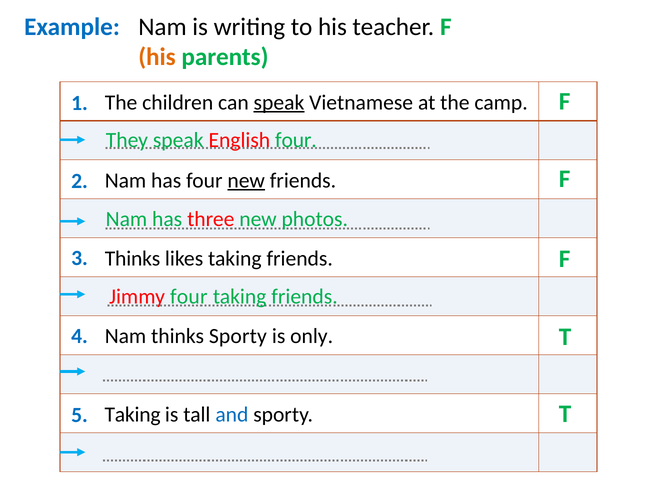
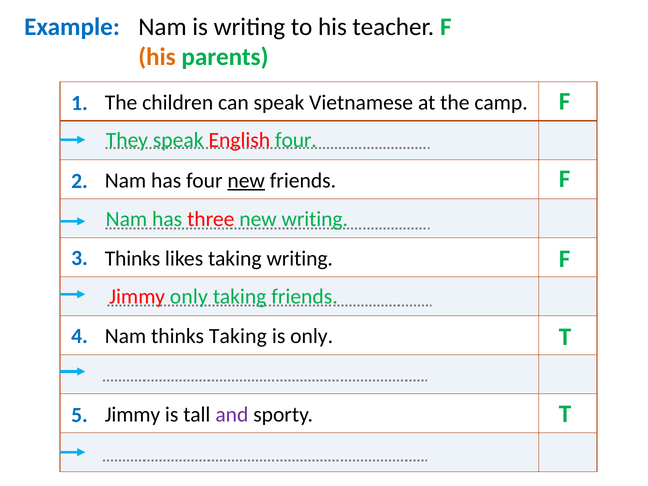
speak at (279, 102) underline: present -> none
new photos: photos -> writing
likes taking friends: friends -> writing
Jimmy four: four -> only
thinks Sporty: Sporty -> Taking
5 Taking: Taking -> Jimmy
and colour: blue -> purple
